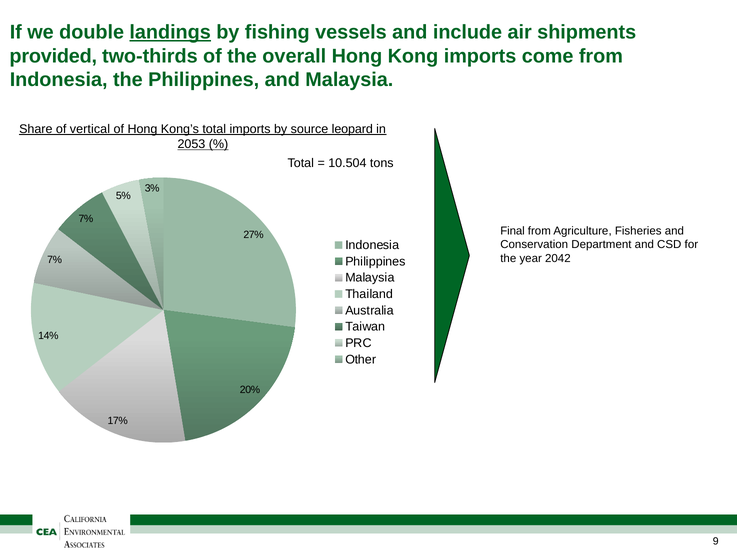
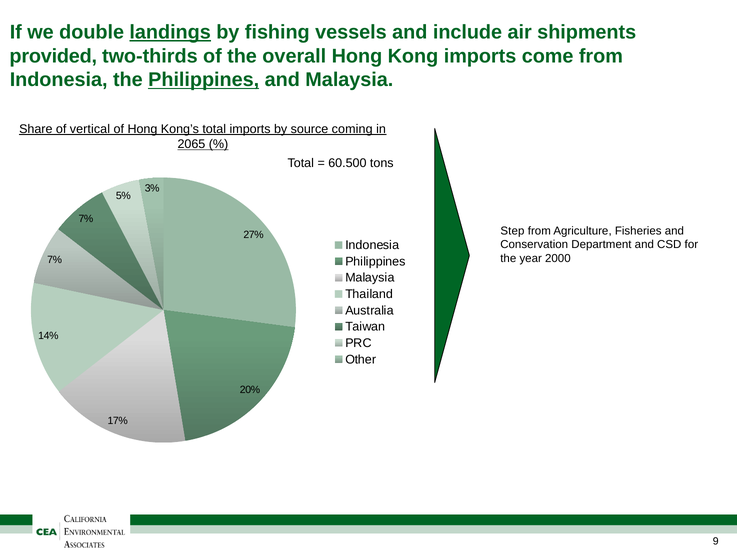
Philippines at (204, 80) underline: none -> present
leopard: leopard -> coming
2053: 2053 -> 2065
10.504: 10.504 -> 60.500
Final: Final -> Step
2042: 2042 -> 2000
